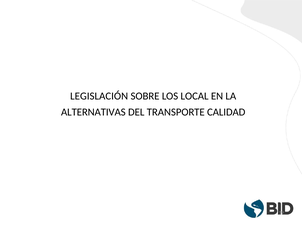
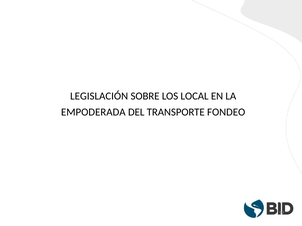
ALTERNATIVAS: ALTERNATIVAS -> EMPODERADA
CALIDAD: CALIDAD -> FONDEO
